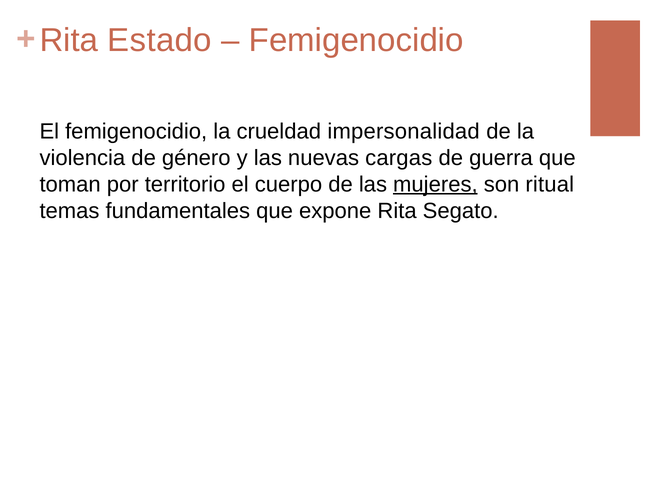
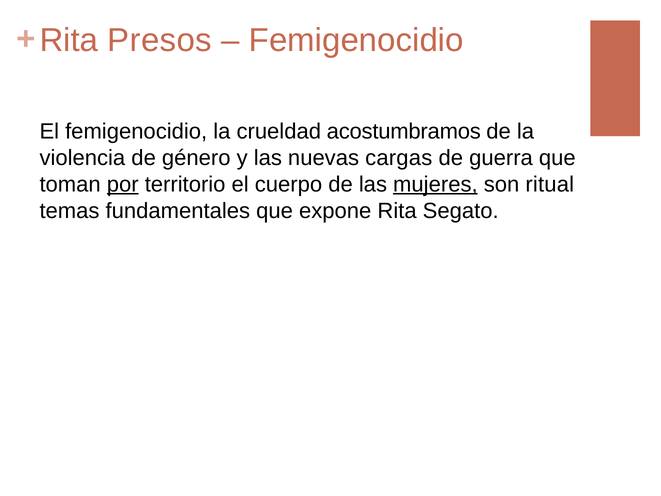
Estado: Estado -> Presos
impersonalidad: impersonalidad -> acostumbramos
por underline: none -> present
